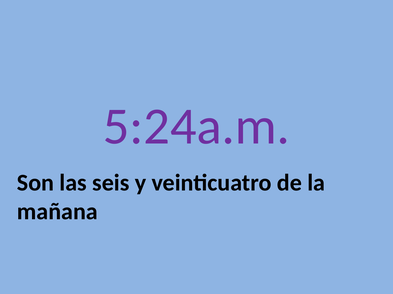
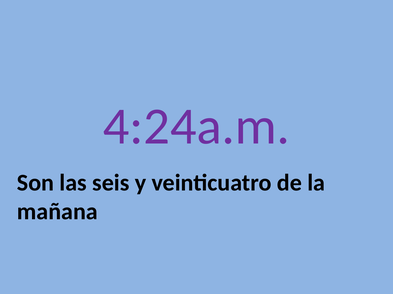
5:24a.m: 5:24a.m -> 4:24a.m
